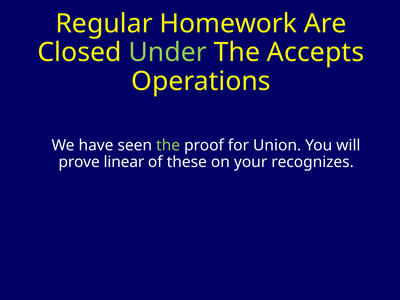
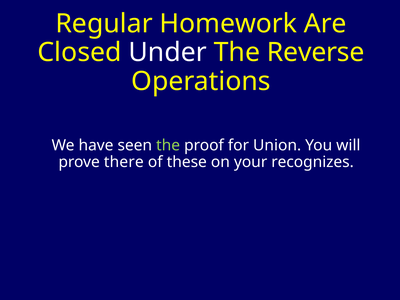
Under colour: light green -> white
Accepts: Accepts -> Reverse
linear: linear -> there
